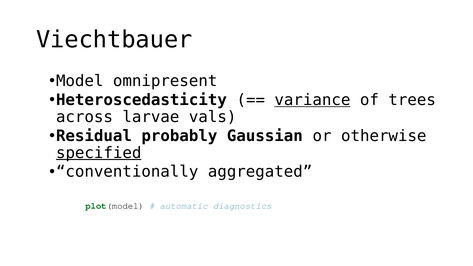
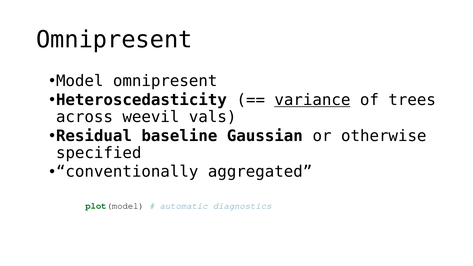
Viechtbauer at (114, 40): Viechtbauer -> Omnipresent
larvae: larvae -> weevil
probably: probably -> baseline
specified underline: present -> none
